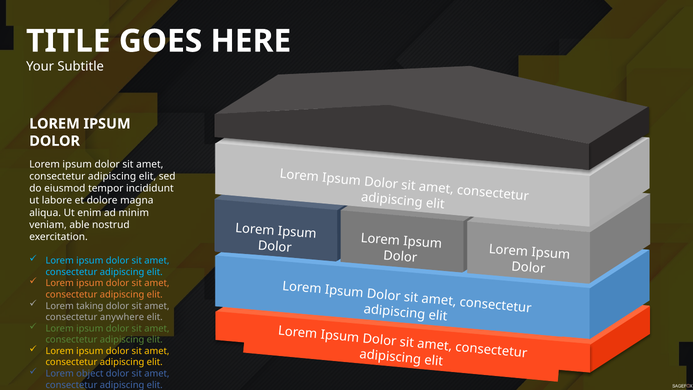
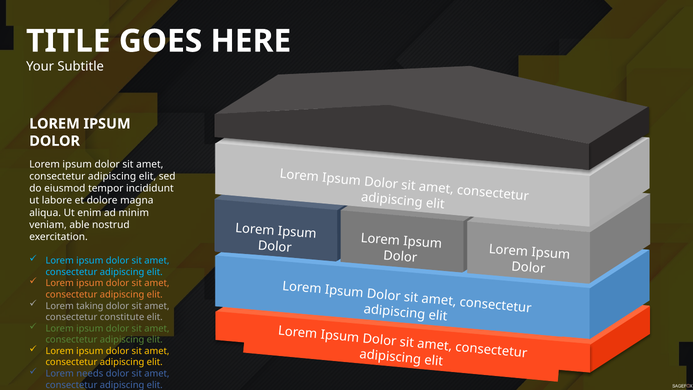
anywhere: anywhere -> constitute
object: object -> needs
